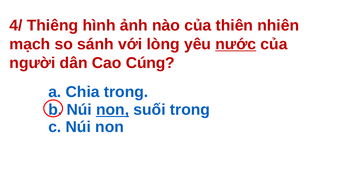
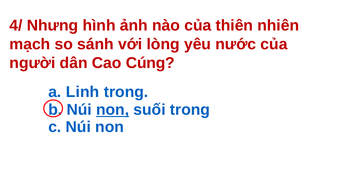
Thiêng: Thiêng -> Nhưng
nước underline: present -> none
Chia: Chia -> Linh
